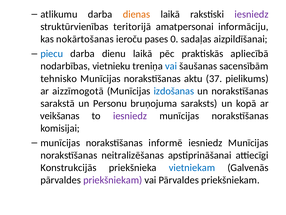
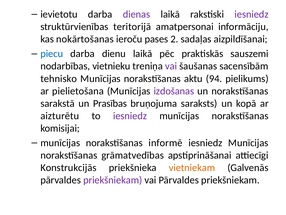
atlikumu: atlikumu -> ievietotu
dienas colour: orange -> purple
0: 0 -> 2
apliecībā: apliecībā -> sauszemi
vai at (171, 66) colour: blue -> purple
37: 37 -> 94
aizzīmogotā: aizzīmogotā -> pielietošana
izdošanas colour: blue -> purple
Personu: Personu -> Prasības
veikšanas: veikšanas -> aizturētu
neitralizēšanas: neitralizēšanas -> grāmatvedības
vietniekam colour: blue -> orange
